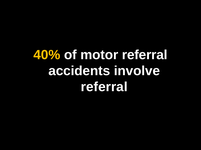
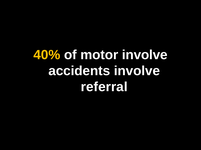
motor referral: referral -> involve
